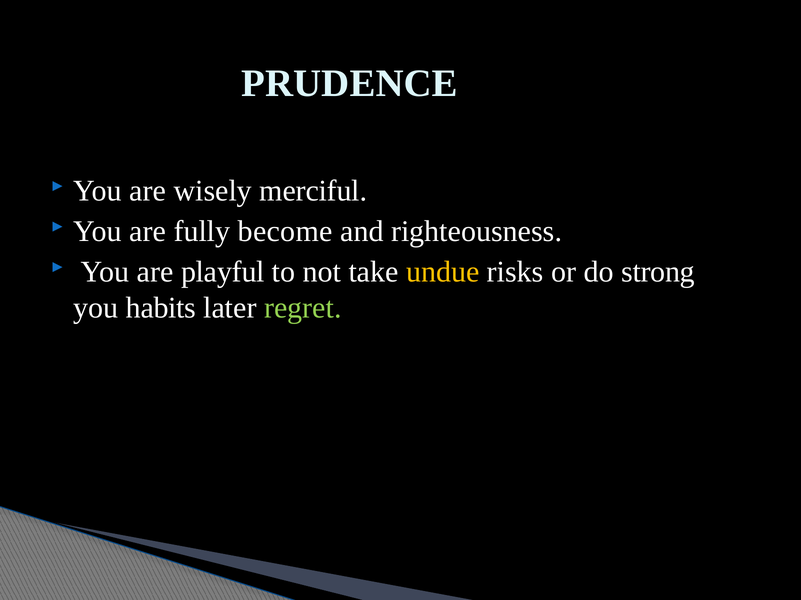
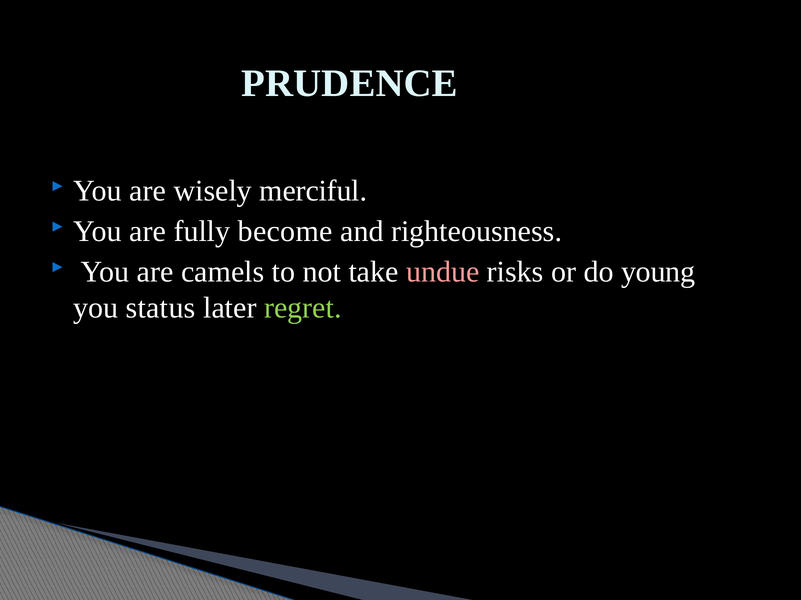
playful: playful -> camels
undue colour: yellow -> pink
strong: strong -> young
habits: habits -> status
